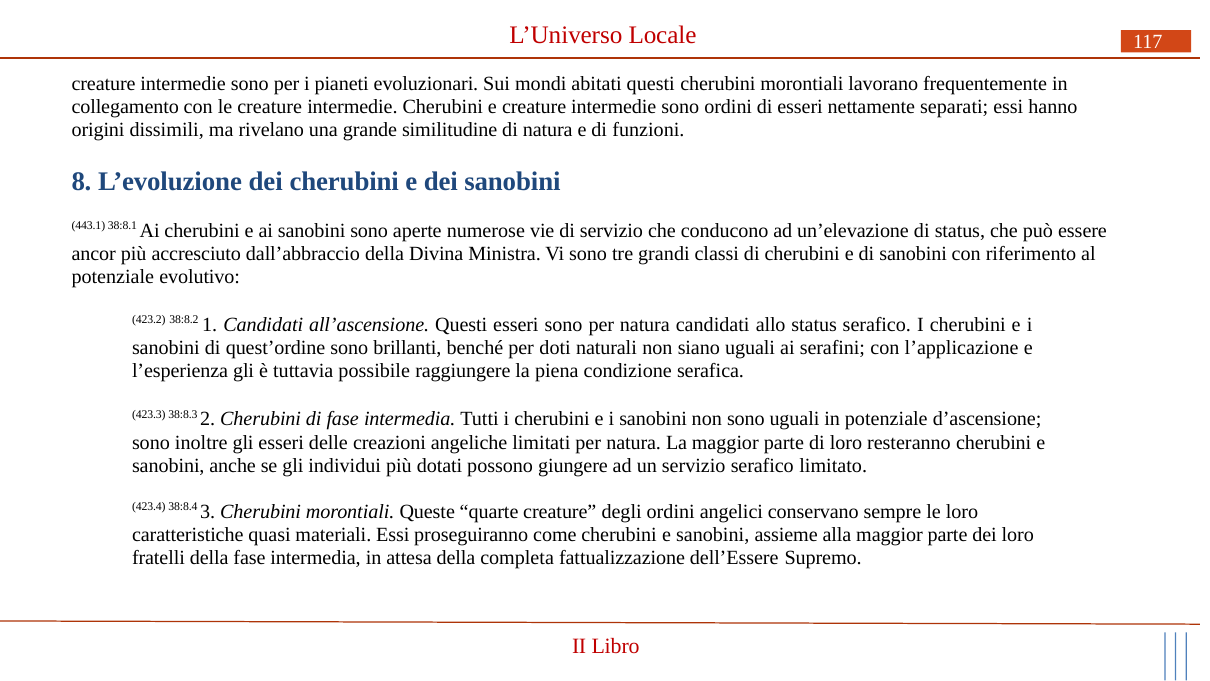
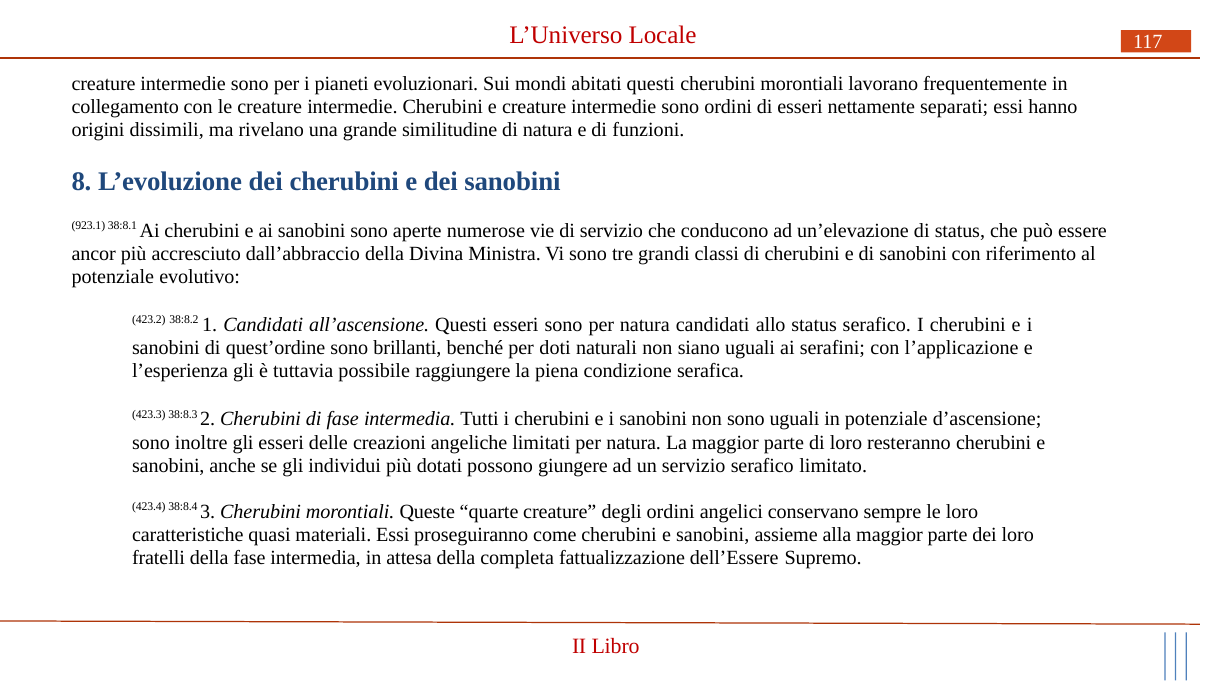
443.1: 443.1 -> 923.1
